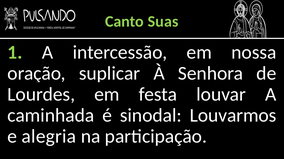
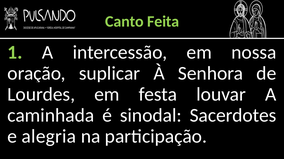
Suas: Suas -> Feita
Louvarmos: Louvarmos -> Sacerdotes
